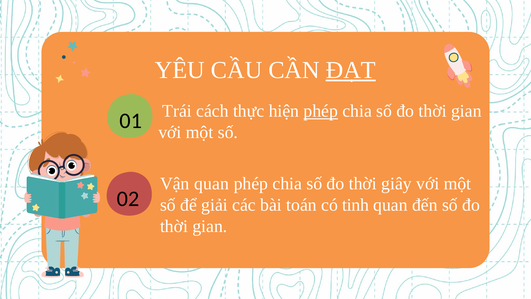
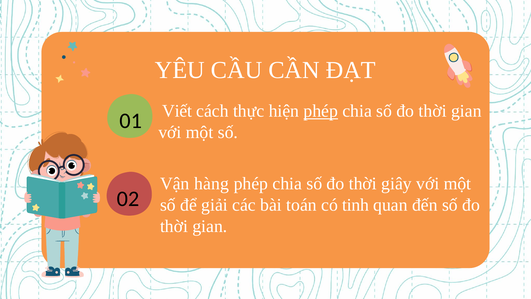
ĐẠT underline: present -> none
Trái: Trái -> Viết
Vận quan: quan -> hàng
